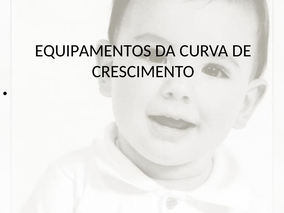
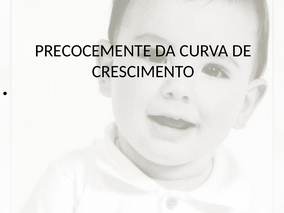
EQUIPAMENTOS: EQUIPAMENTOS -> PRECOCEMENTE
